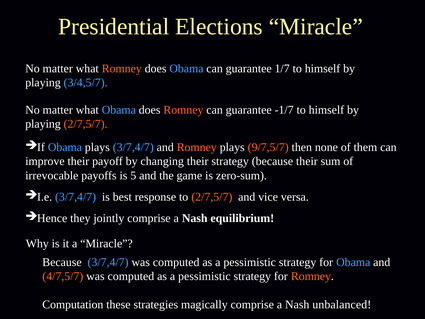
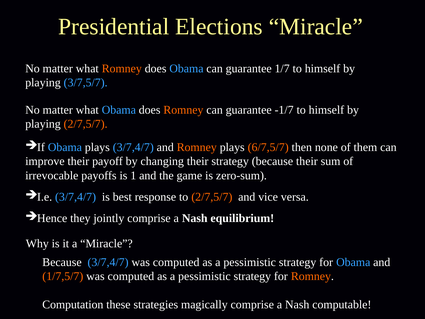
3/4,5/7: 3/4,5/7 -> 3/7,5/7
9/7,5/7: 9/7,5/7 -> 6/7,5/7
5: 5 -> 1
4/7,5/7: 4/7,5/7 -> 1/7,5/7
unbalanced: unbalanced -> computable
